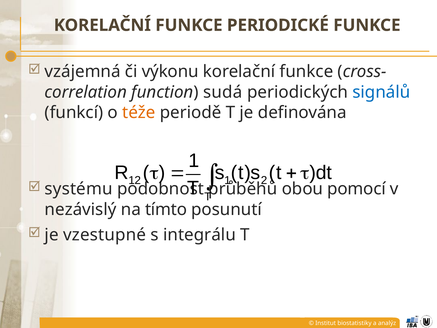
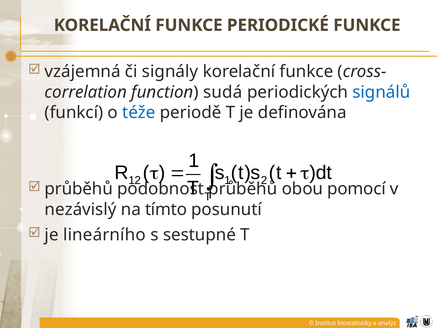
výkonu: výkonu -> signály
téže colour: orange -> blue
systému at (79, 189): systému -> průběhů
vzestupné: vzestupné -> lineárního
integrálu: integrálu -> sestupné
